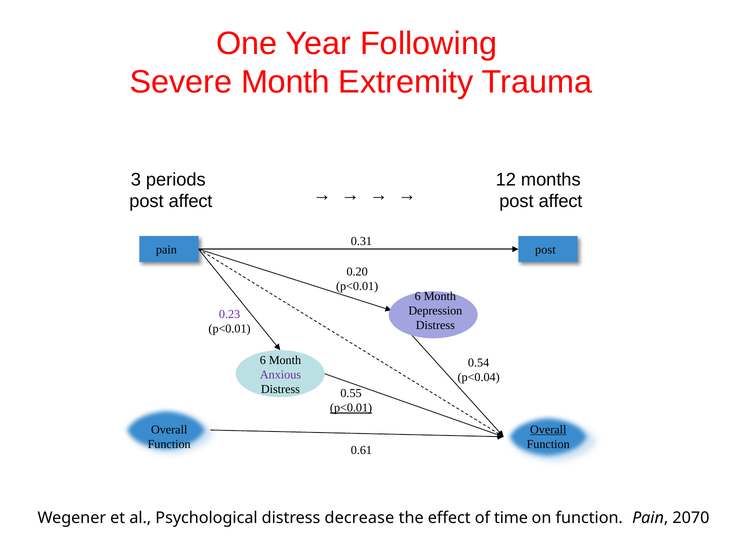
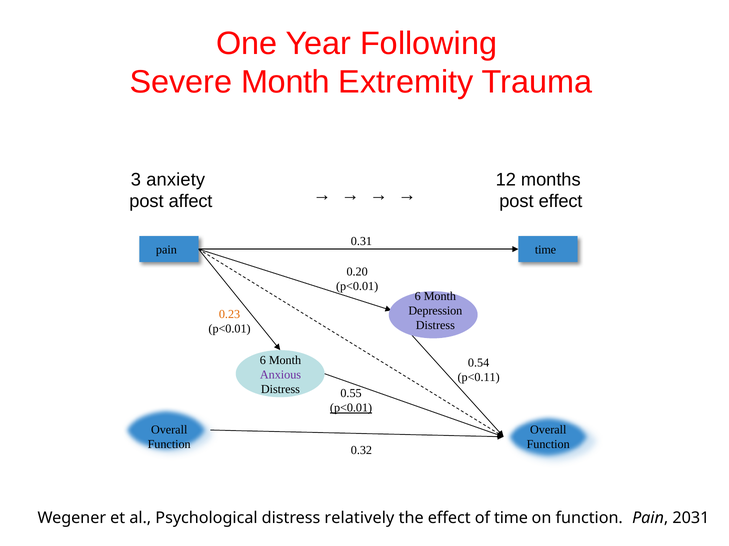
periods: periods -> anxiety
affect at (561, 202): affect -> effect
pain post: post -> time
0.23 colour: purple -> orange
p<0.04: p<0.04 -> p<0.11
Overall at (548, 430) underline: present -> none
0.61: 0.61 -> 0.32
decrease: decrease -> relatively
2070: 2070 -> 2031
